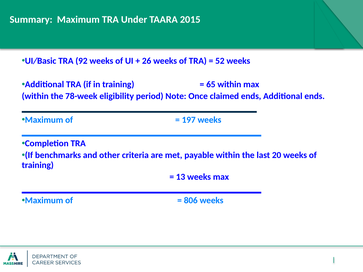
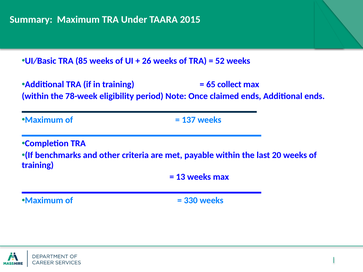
92: 92 -> 85
65 within: within -> collect
197: 197 -> 137
806: 806 -> 330
